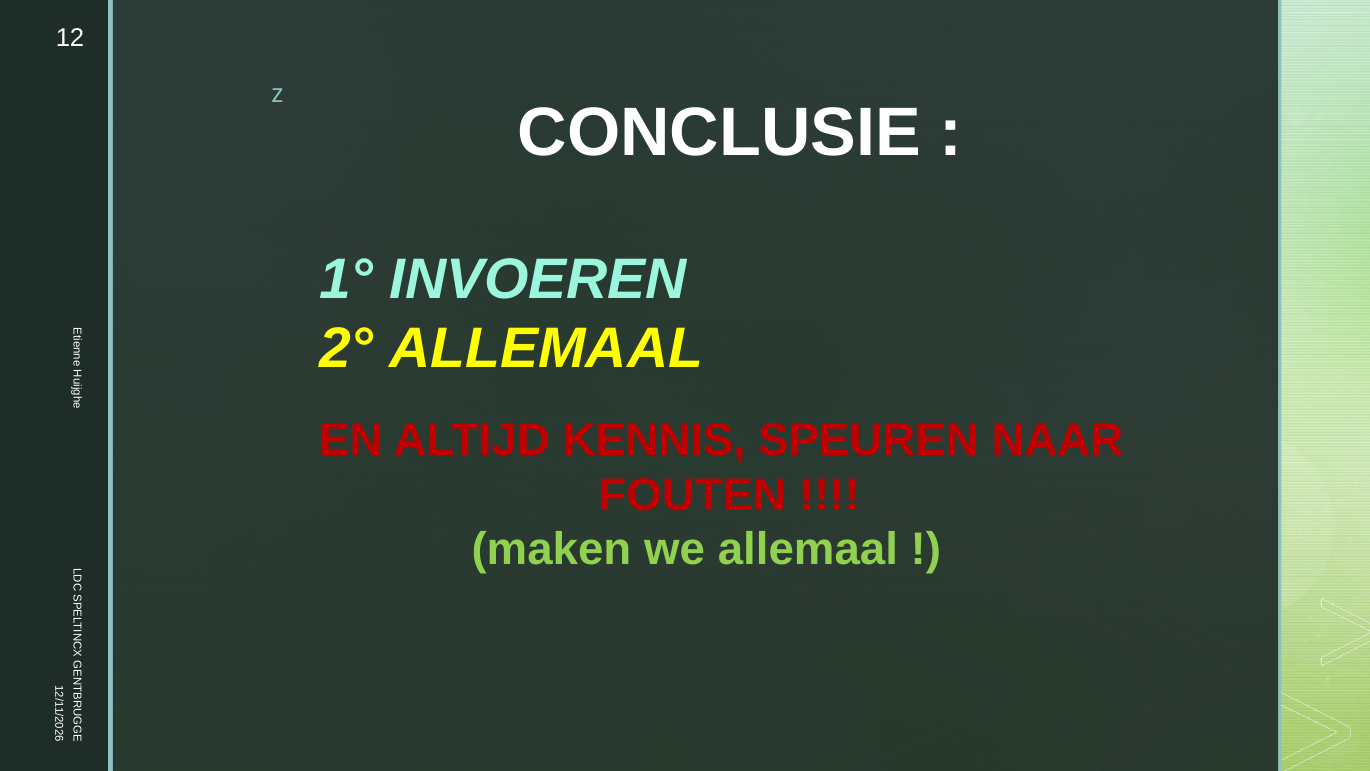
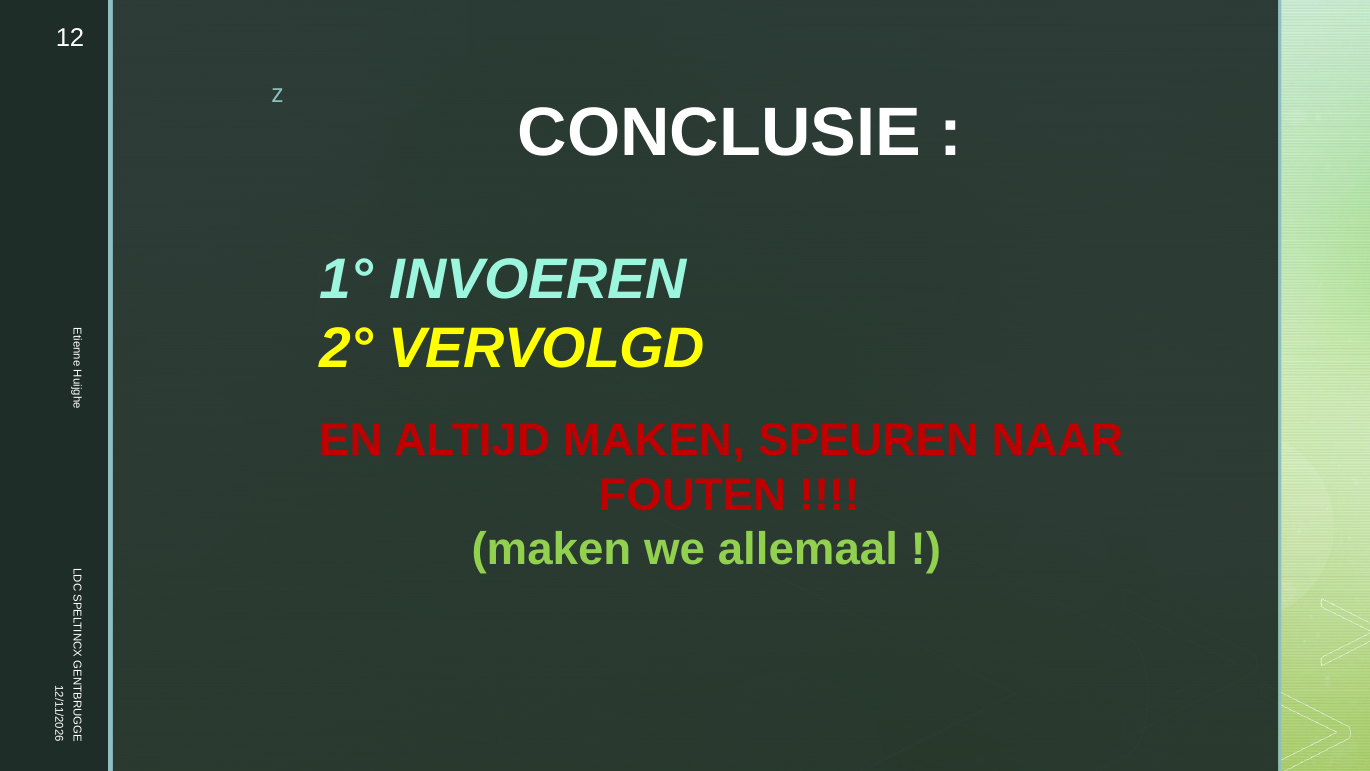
2° ALLEMAAL: ALLEMAAL -> VERVOLGD
ALTIJD KENNIS: KENNIS -> MAKEN
